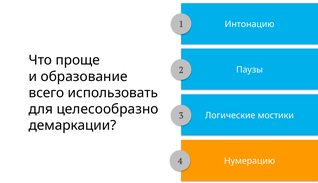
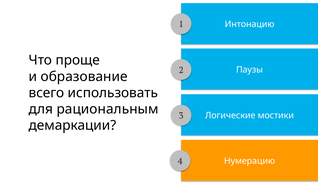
целесообразно: целесообразно -> рациональным
